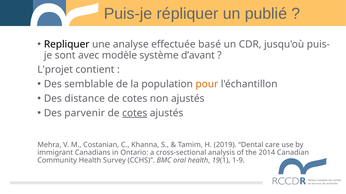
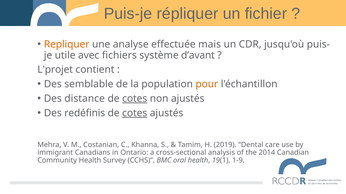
publié: publié -> fichier
Repliquer colour: black -> orange
basé: basé -> mais
sont: sont -> utile
modèle: modèle -> fichiers
cotes at (135, 99) underline: none -> present
parvenir: parvenir -> redéfinis
